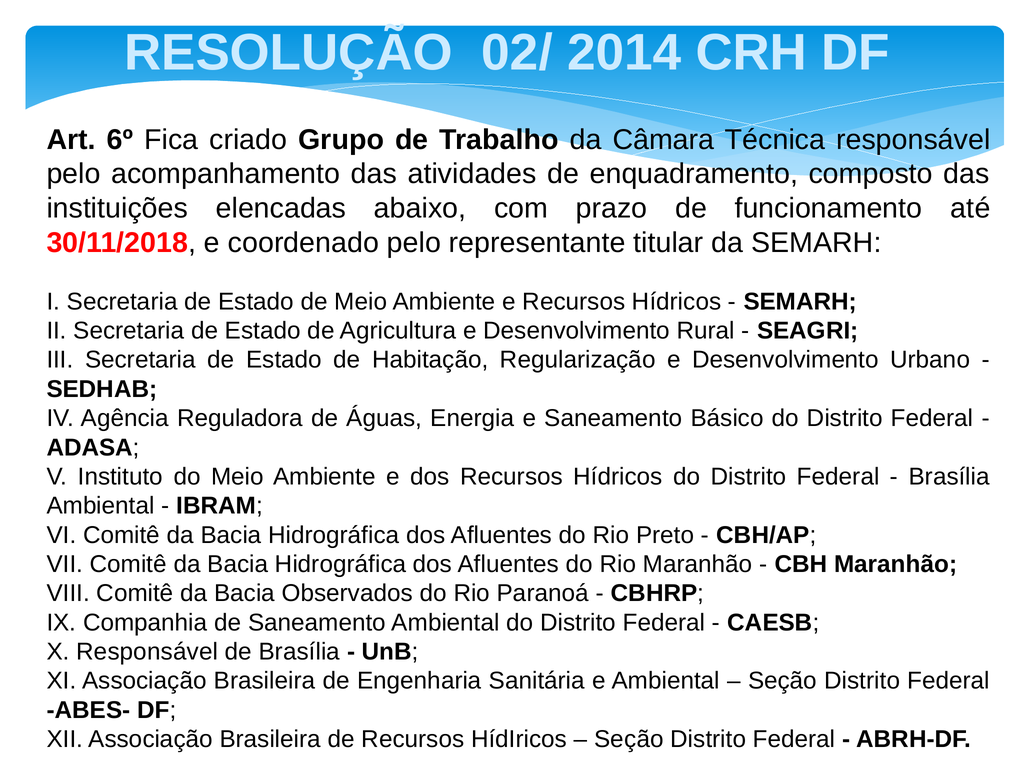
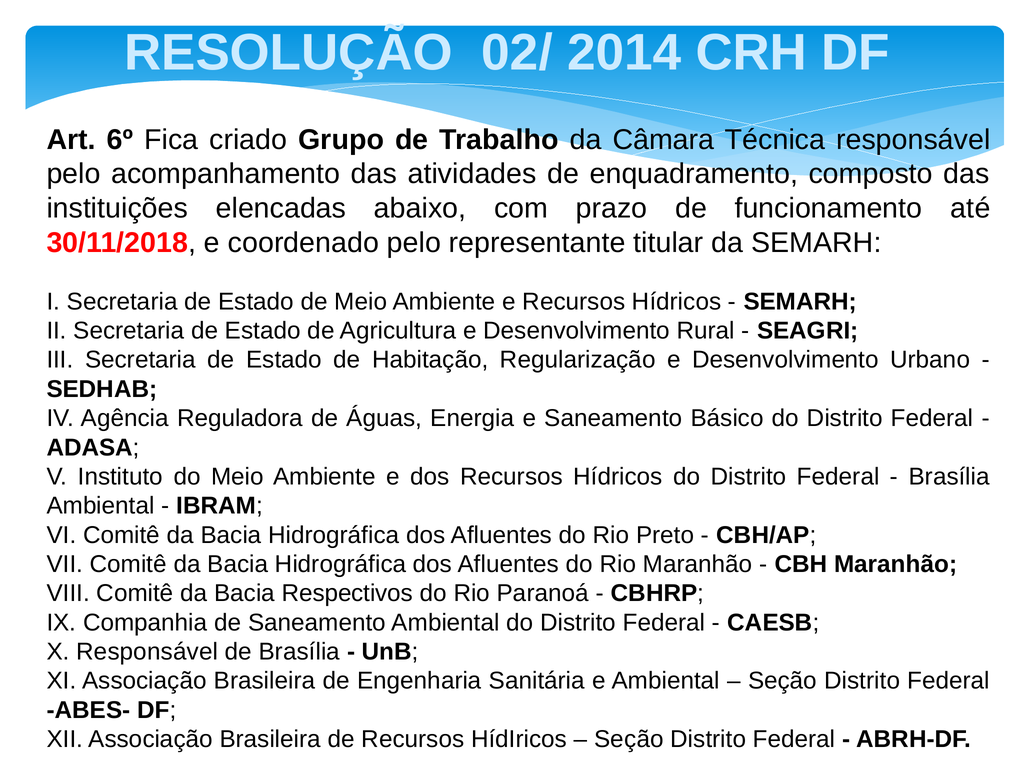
Observados: Observados -> Respectivos
